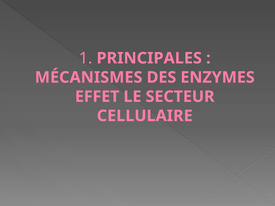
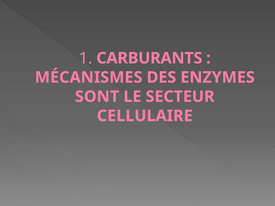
PRINCIPALES: PRINCIPALES -> CARBURANTS
EFFET: EFFET -> SONT
